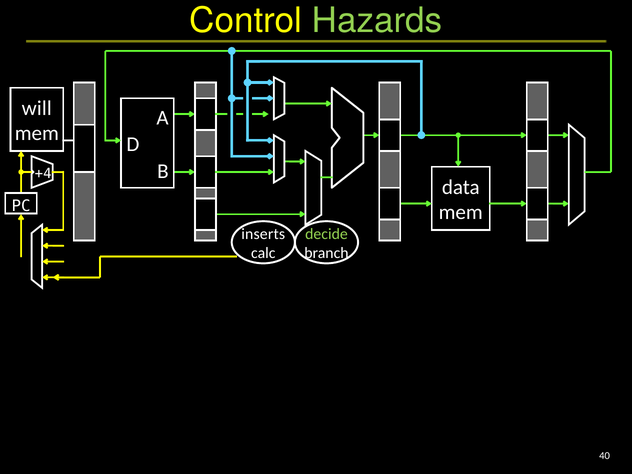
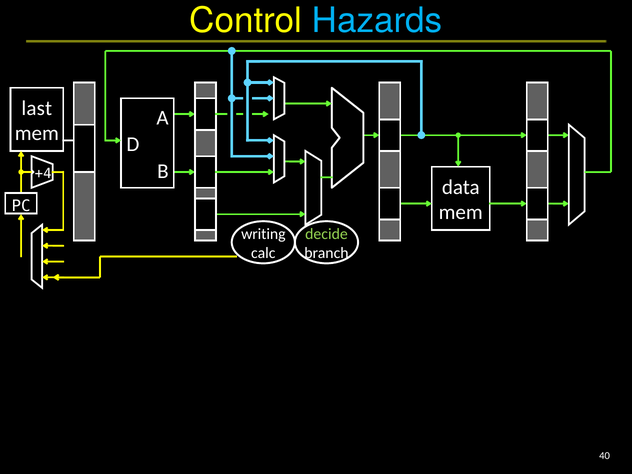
Hazards colour: light green -> light blue
will: will -> last
inserts: inserts -> writing
